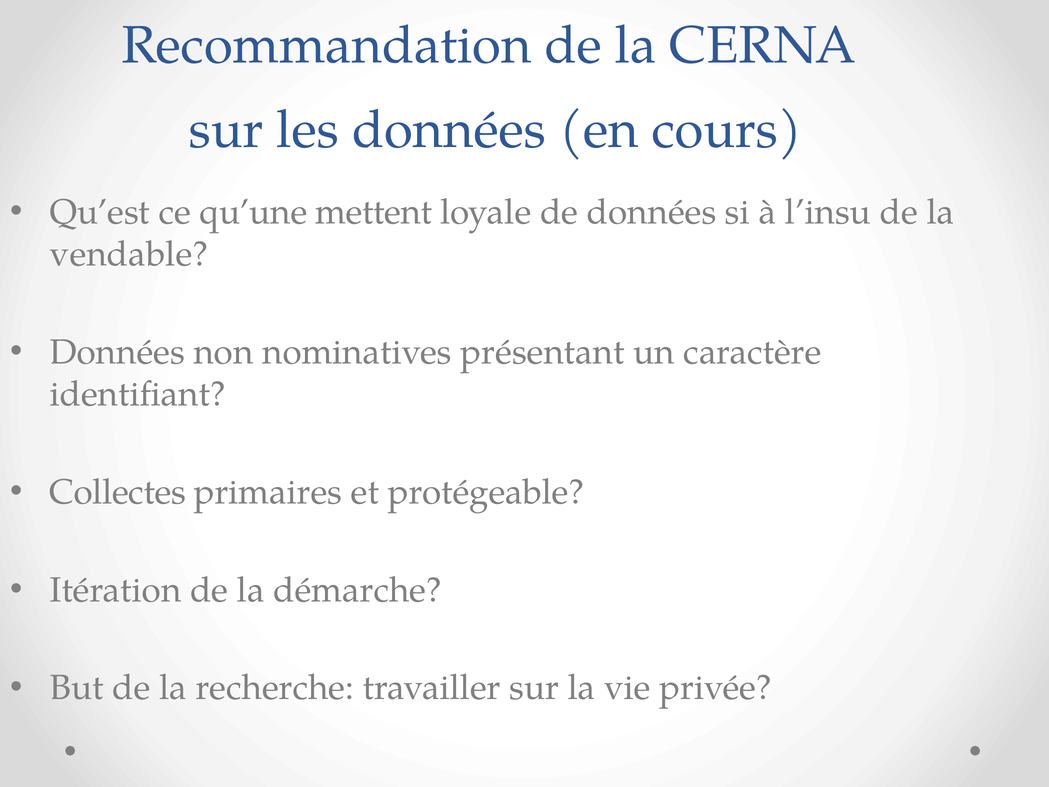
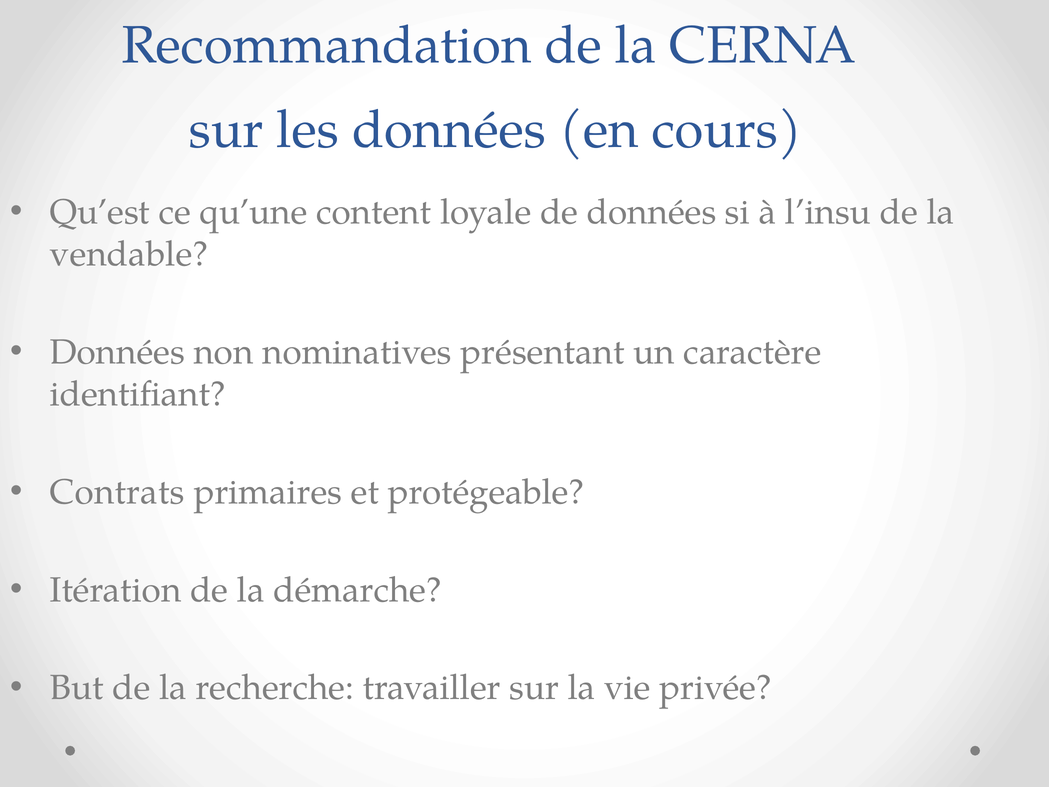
mettent: mettent -> content
Collectes: Collectes -> Contrats
